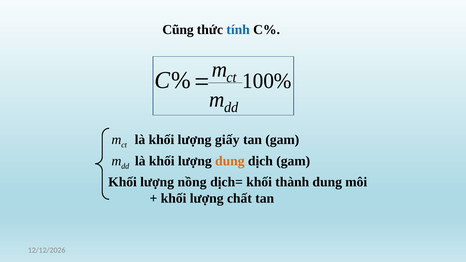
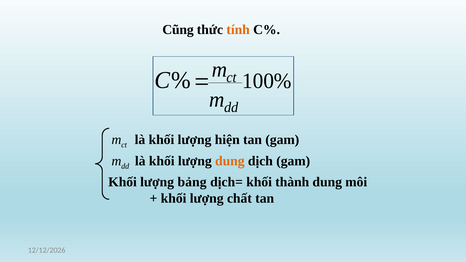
tính colour: blue -> orange
giấy: giấy -> hiện
nồng: nồng -> bảng
